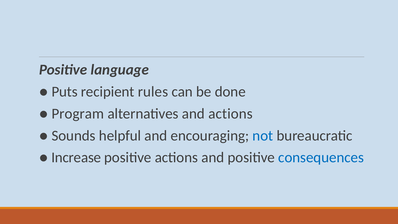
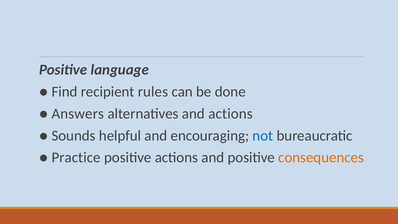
Puts: Puts -> Find
Program: Program -> Answers
Increase: Increase -> Practice
consequences colour: blue -> orange
